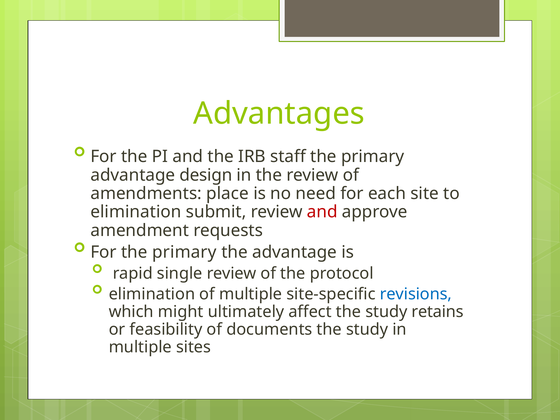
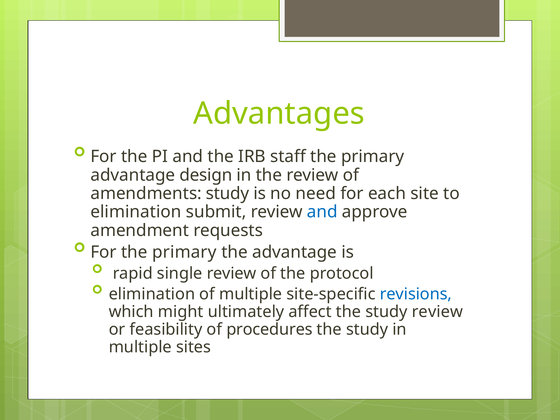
amendments place: place -> study
and at (322, 212) colour: red -> blue
study retains: retains -> review
documents: documents -> procedures
